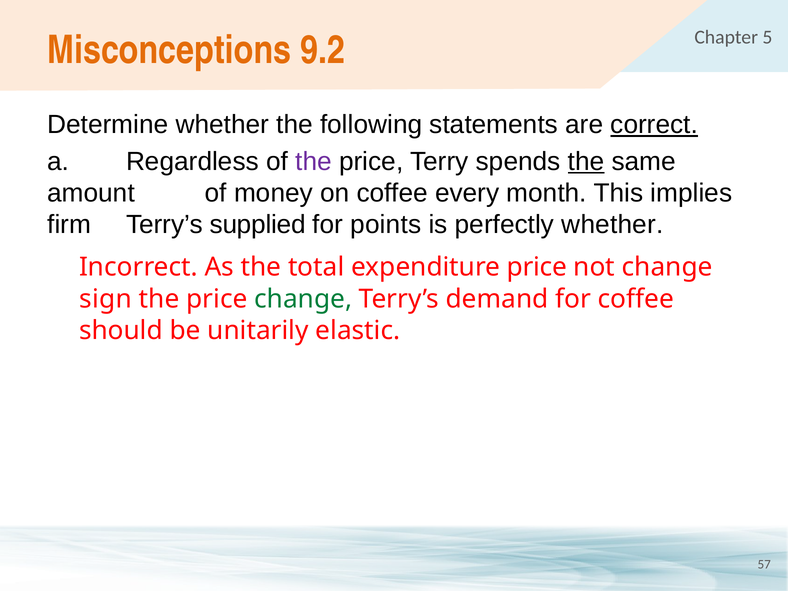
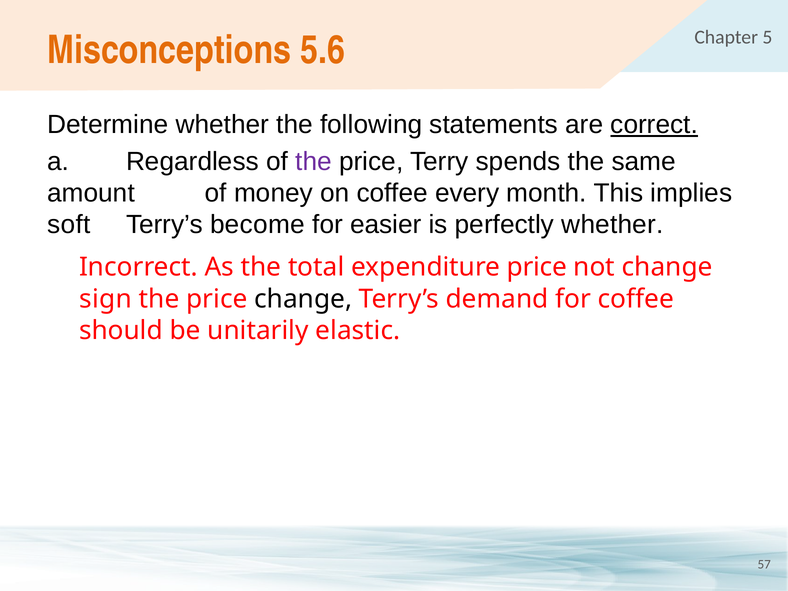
9.2: 9.2 -> 5.6
the at (586, 161) underline: present -> none
firm: firm -> soft
supplied: supplied -> become
points: points -> easier
change at (303, 299) colour: green -> black
